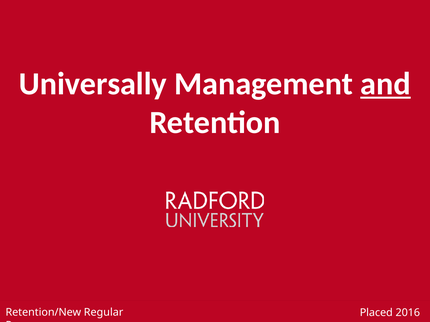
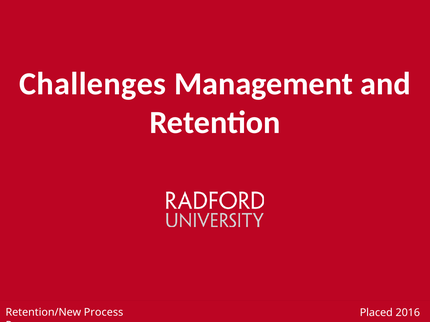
Universally: Universally -> Challenges
and underline: present -> none
Regular: Regular -> Process
